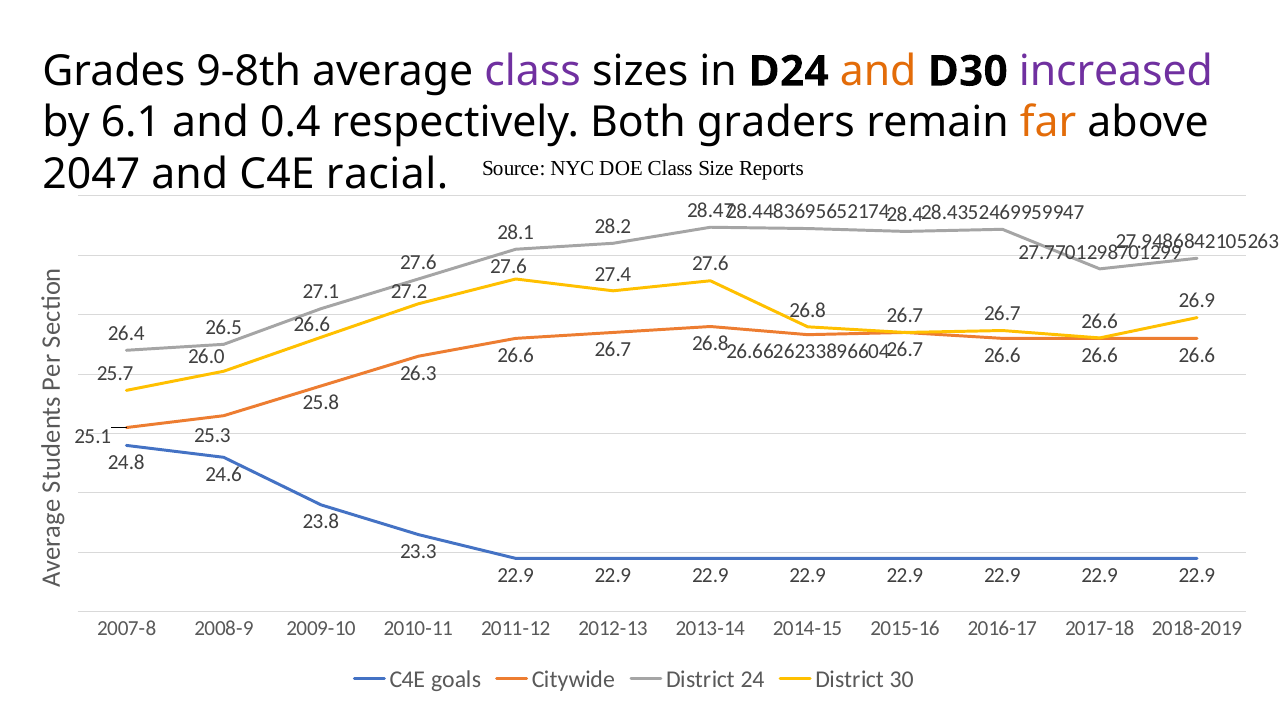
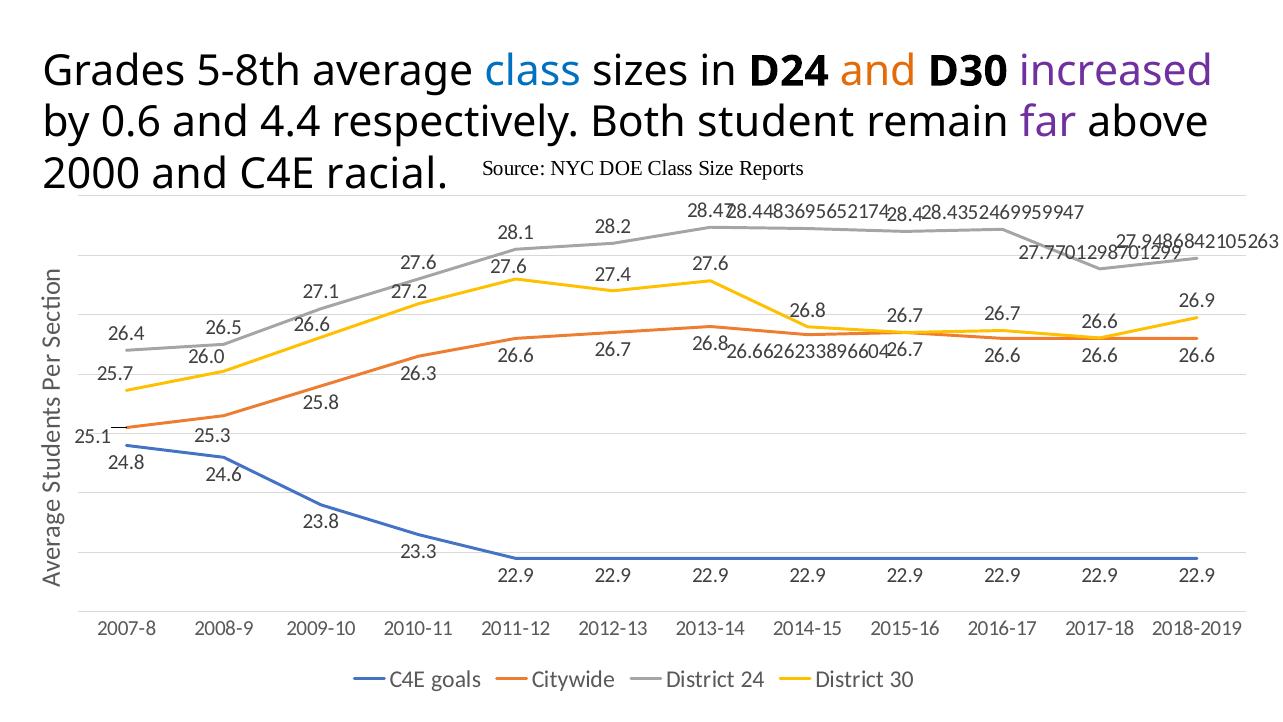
9-8th: 9-8th -> 5-8th
class at (533, 71) colour: purple -> blue
6.1: 6.1 -> 0.6
0.4: 0.4 -> 4.4
graders: graders -> student
far colour: orange -> purple
2047: 2047 -> 2000
